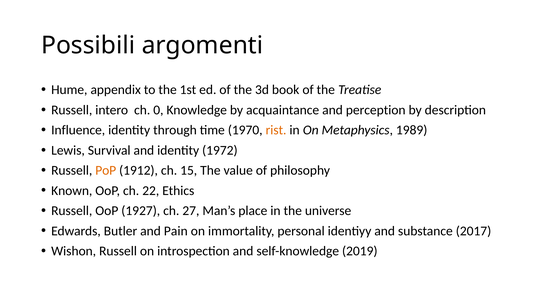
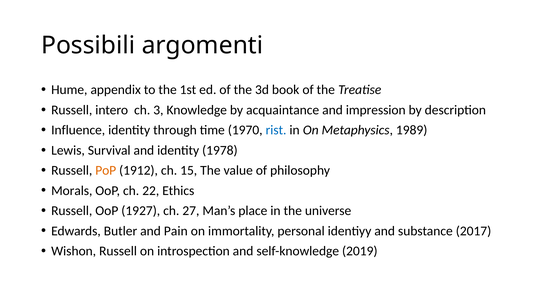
0: 0 -> 3
perception: perception -> impression
rist colour: orange -> blue
1972: 1972 -> 1978
Known: Known -> Morals
